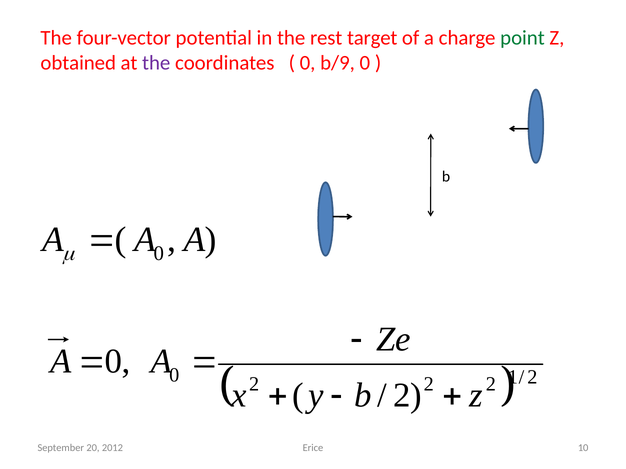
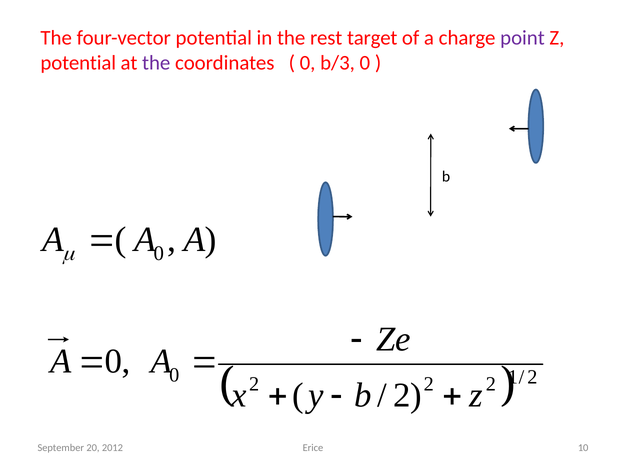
point colour: green -> purple
obtained at (78, 63): obtained -> potential
b/9: b/9 -> b/3
